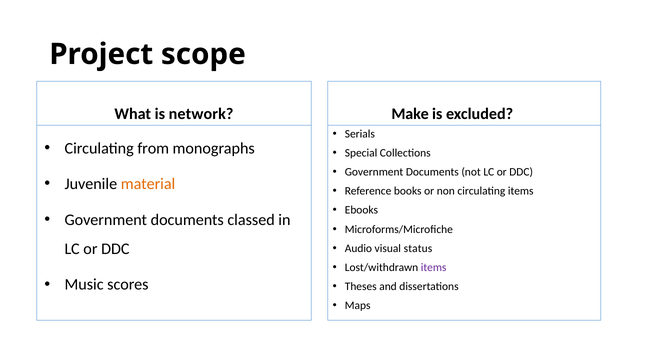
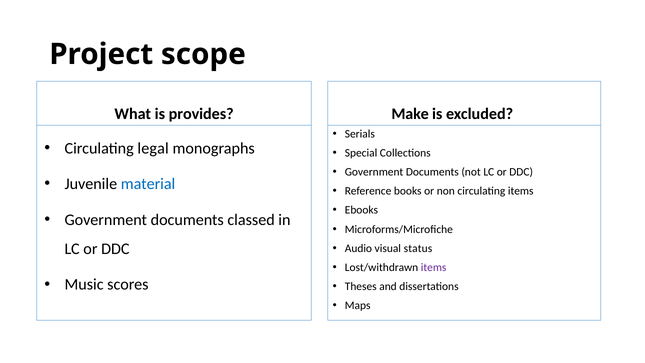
network: network -> provides
from: from -> legal
material colour: orange -> blue
